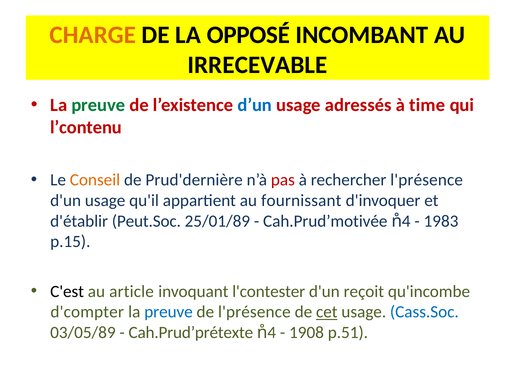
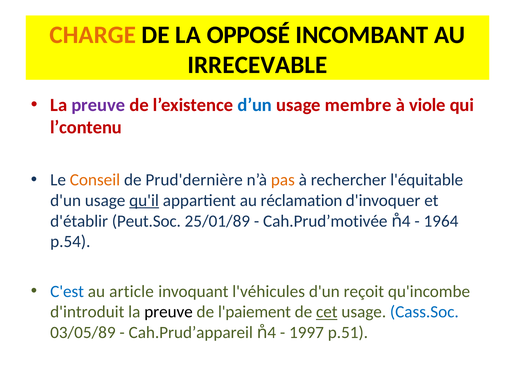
preuve at (98, 105) colour: green -> purple
adressés: adressés -> membre
time: time -> viole
pas colour: red -> orange
rechercher l'présence: l'présence -> l'équitable
qu'il underline: none -> present
fournissant: fournissant -> réclamation
1983: 1983 -> 1964
p.15: p.15 -> p.54
C'est colour: black -> blue
l'contester: l'contester -> l'véhicules
d'compter: d'compter -> d'introduit
preuve at (169, 312) colour: blue -> black
de l'présence: l'présence -> l'paiement
Cah.Prud’prétexte: Cah.Prud’prétexte -> Cah.Prud’appareil
1908: 1908 -> 1997
